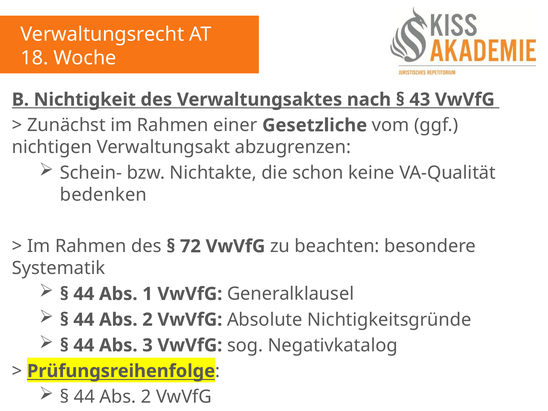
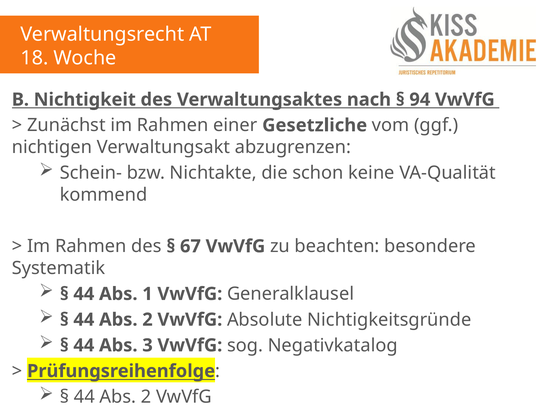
43: 43 -> 94
bedenken: bedenken -> kommend
72: 72 -> 67
